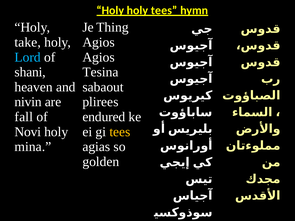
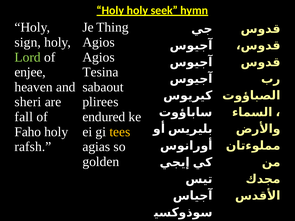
holy tees: tees -> seek
take: take -> sign
Lord colour: light blue -> light green
shani: shani -> enjee
nivin: nivin -> sheri
Novi: Novi -> Faho
mina: mina -> rafsh
